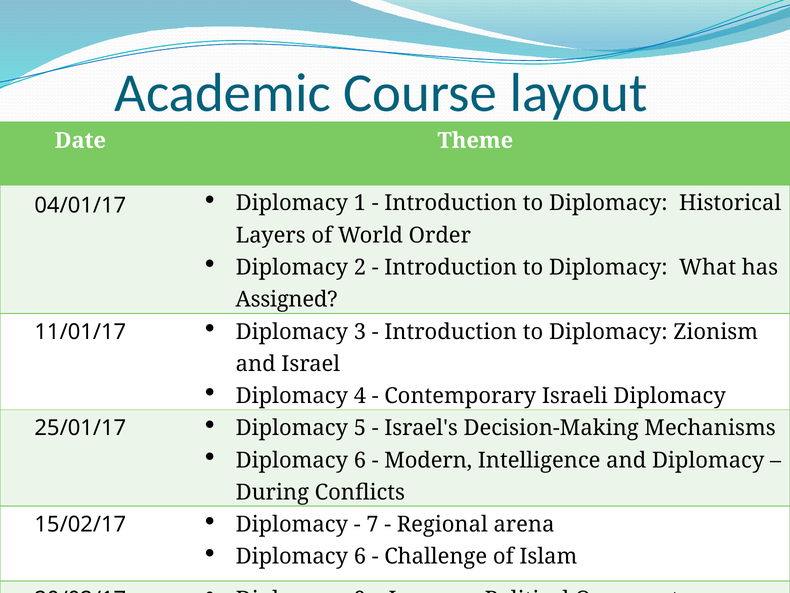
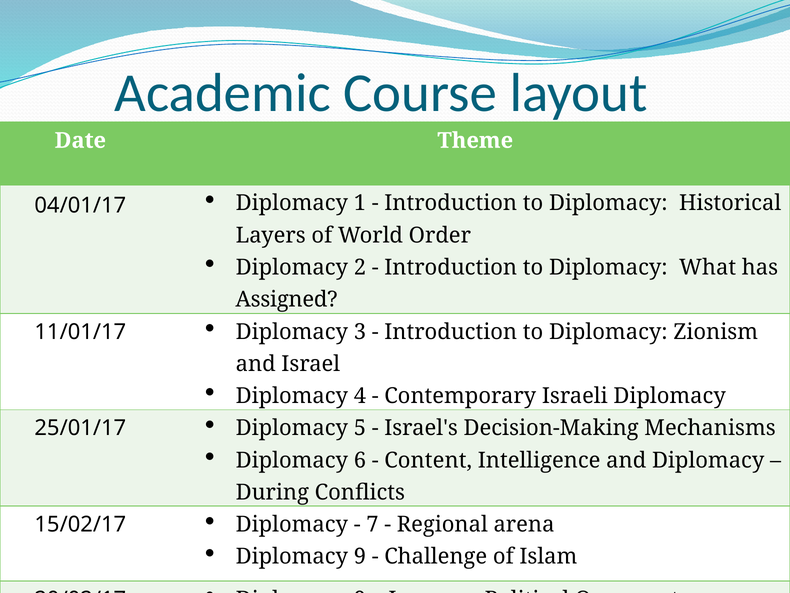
Modern: Modern -> Content
6 at (360, 556): 6 -> 9
